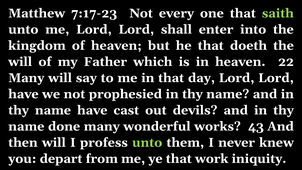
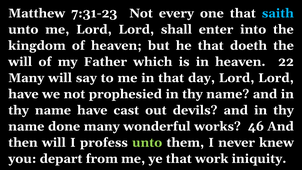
7:17-23: 7:17-23 -> 7:31-23
saith colour: light green -> light blue
43: 43 -> 46
